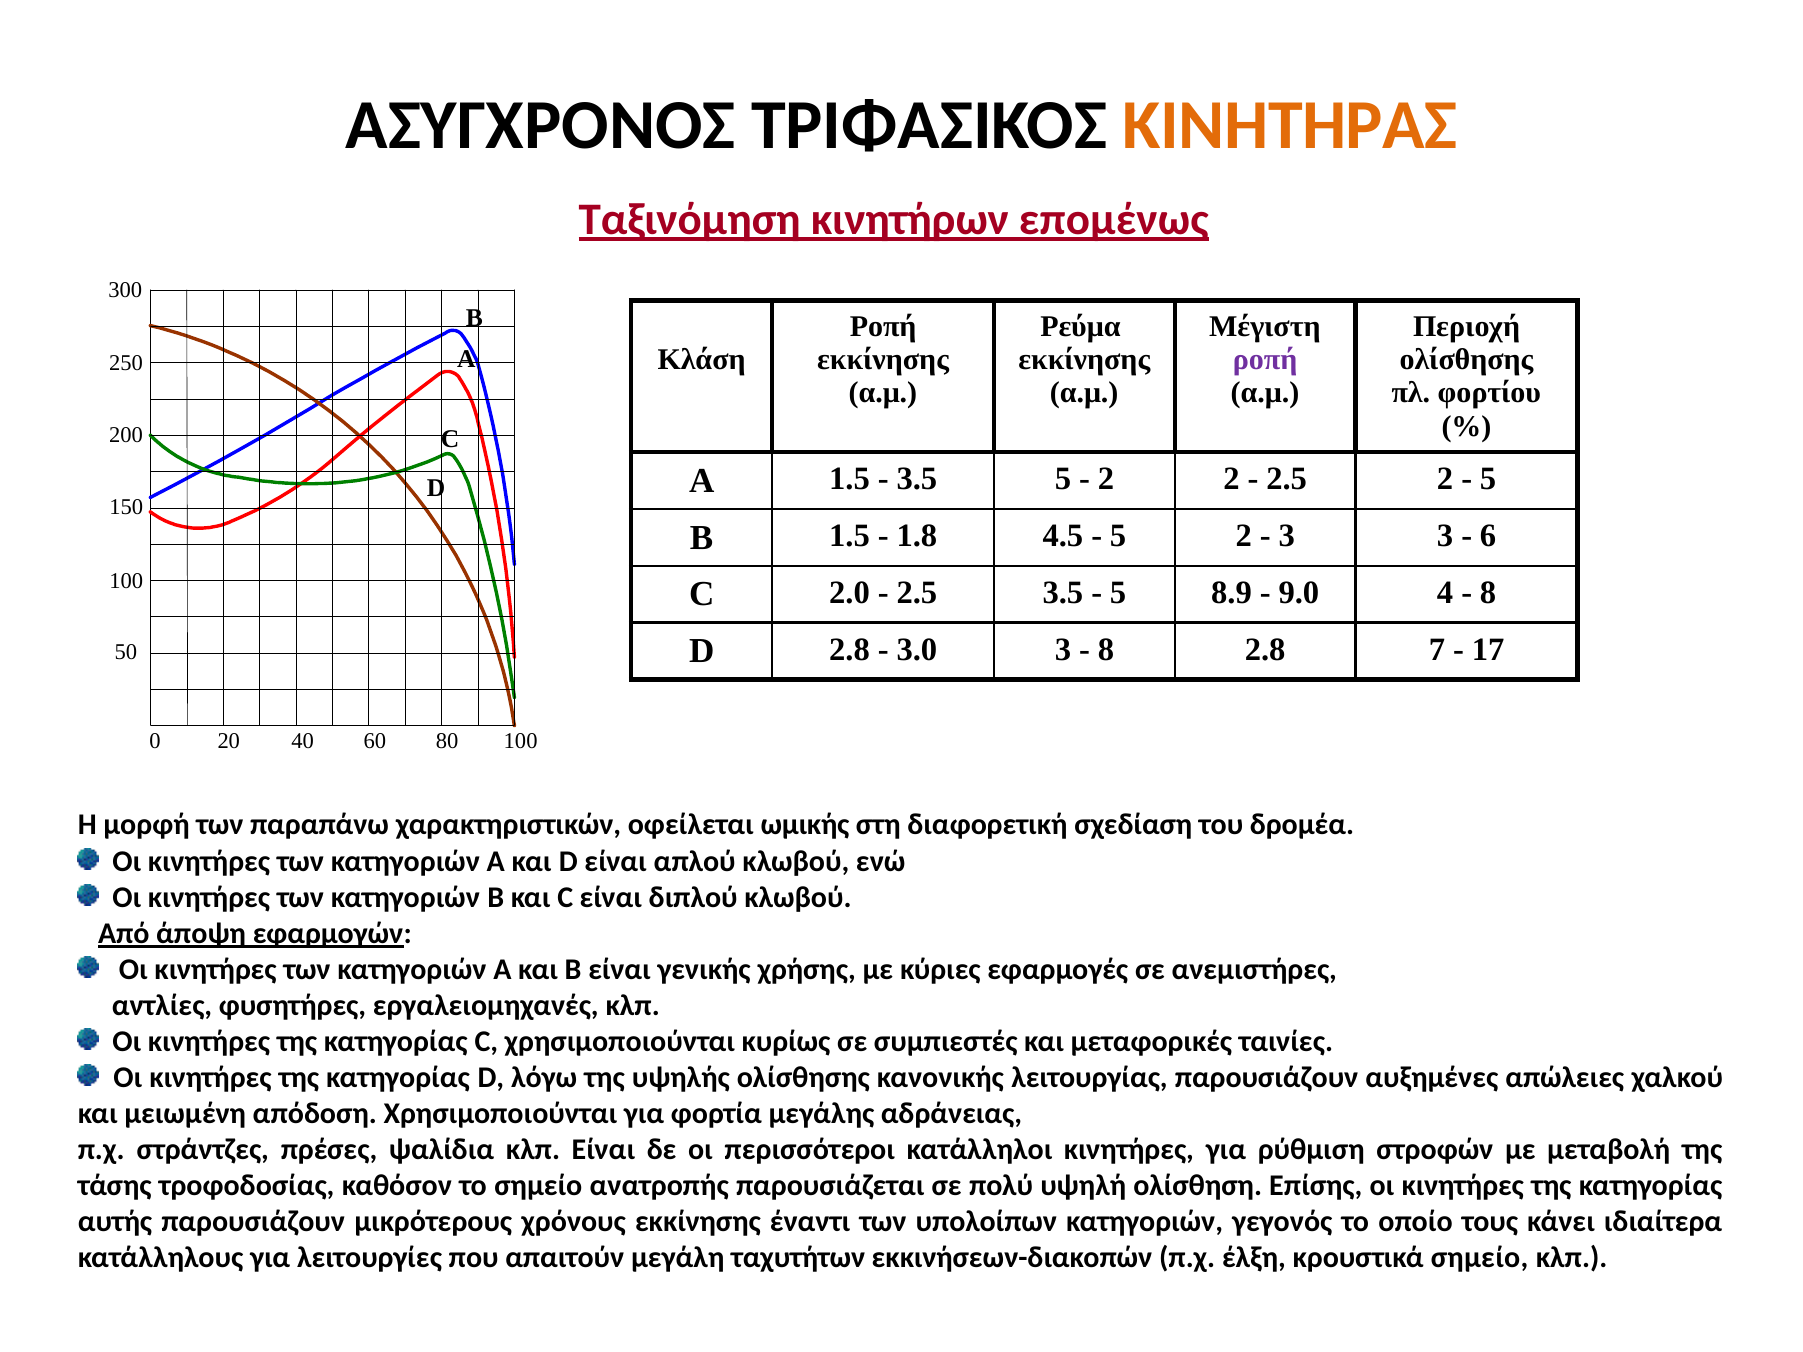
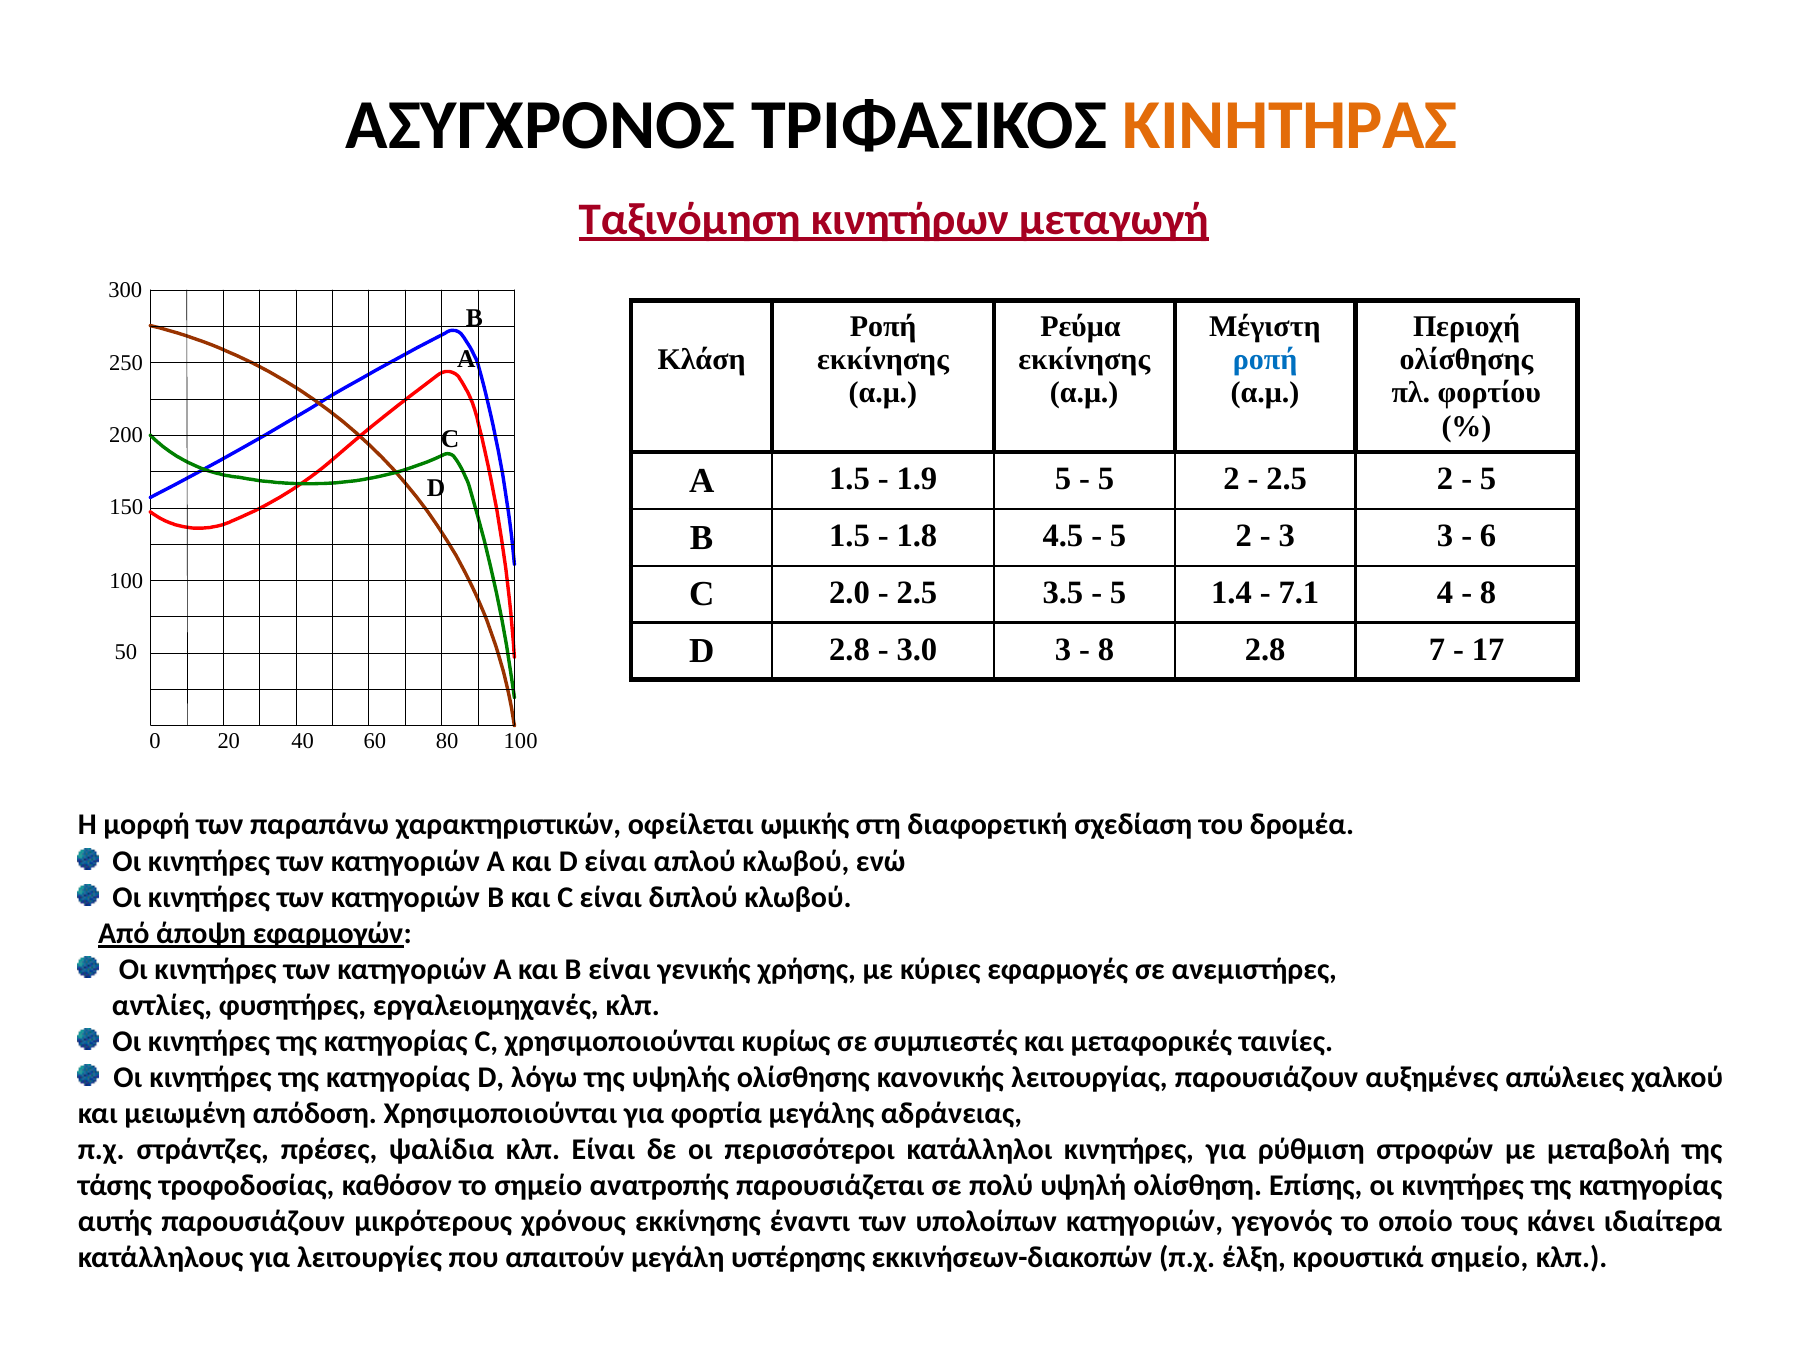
επομένως: επομένως -> μεταγωγή
ροπή at (1265, 360) colour: purple -> blue
3.5 at (917, 479): 3.5 -> 1.9
2 at (1106, 479): 2 -> 5
8.9: 8.9 -> 1.4
9.0: 9.0 -> 7.1
ταχυτήτων: ταχυτήτων -> υστέρησης
